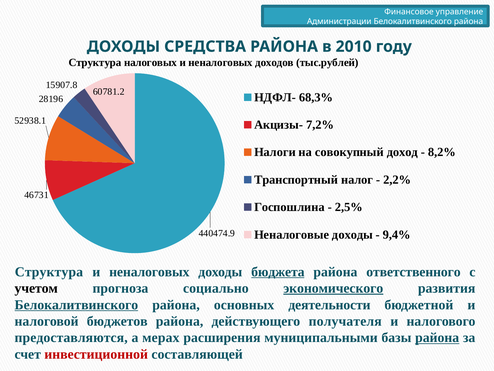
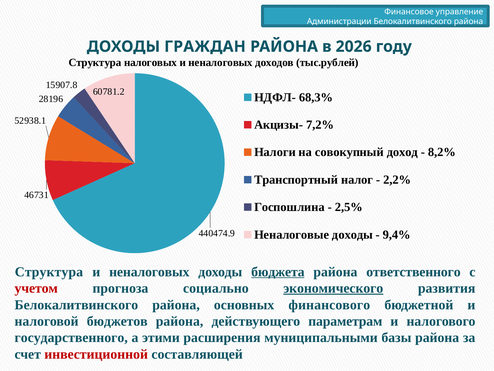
СРЕДСТВА: СРЕДСТВА -> ГРАЖДАН
2010: 2010 -> 2026
учетом colour: black -> red
Белокалитвинского at (76, 304) underline: present -> none
деятельности: деятельности -> финансового
получателя: получателя -> параметрам
предоставляются: предоставляются -> государственного
мерах: мерах -> этими
района at (437, 337) underline: present -> none
